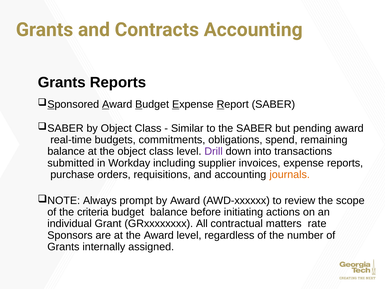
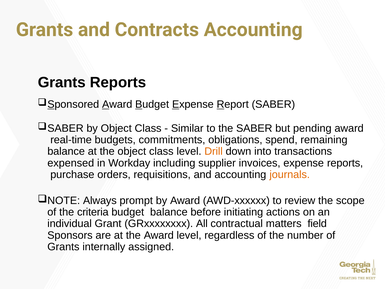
Drill colour: purple -> orange
submitted: submitted -> expensed
rate: rate -> field
